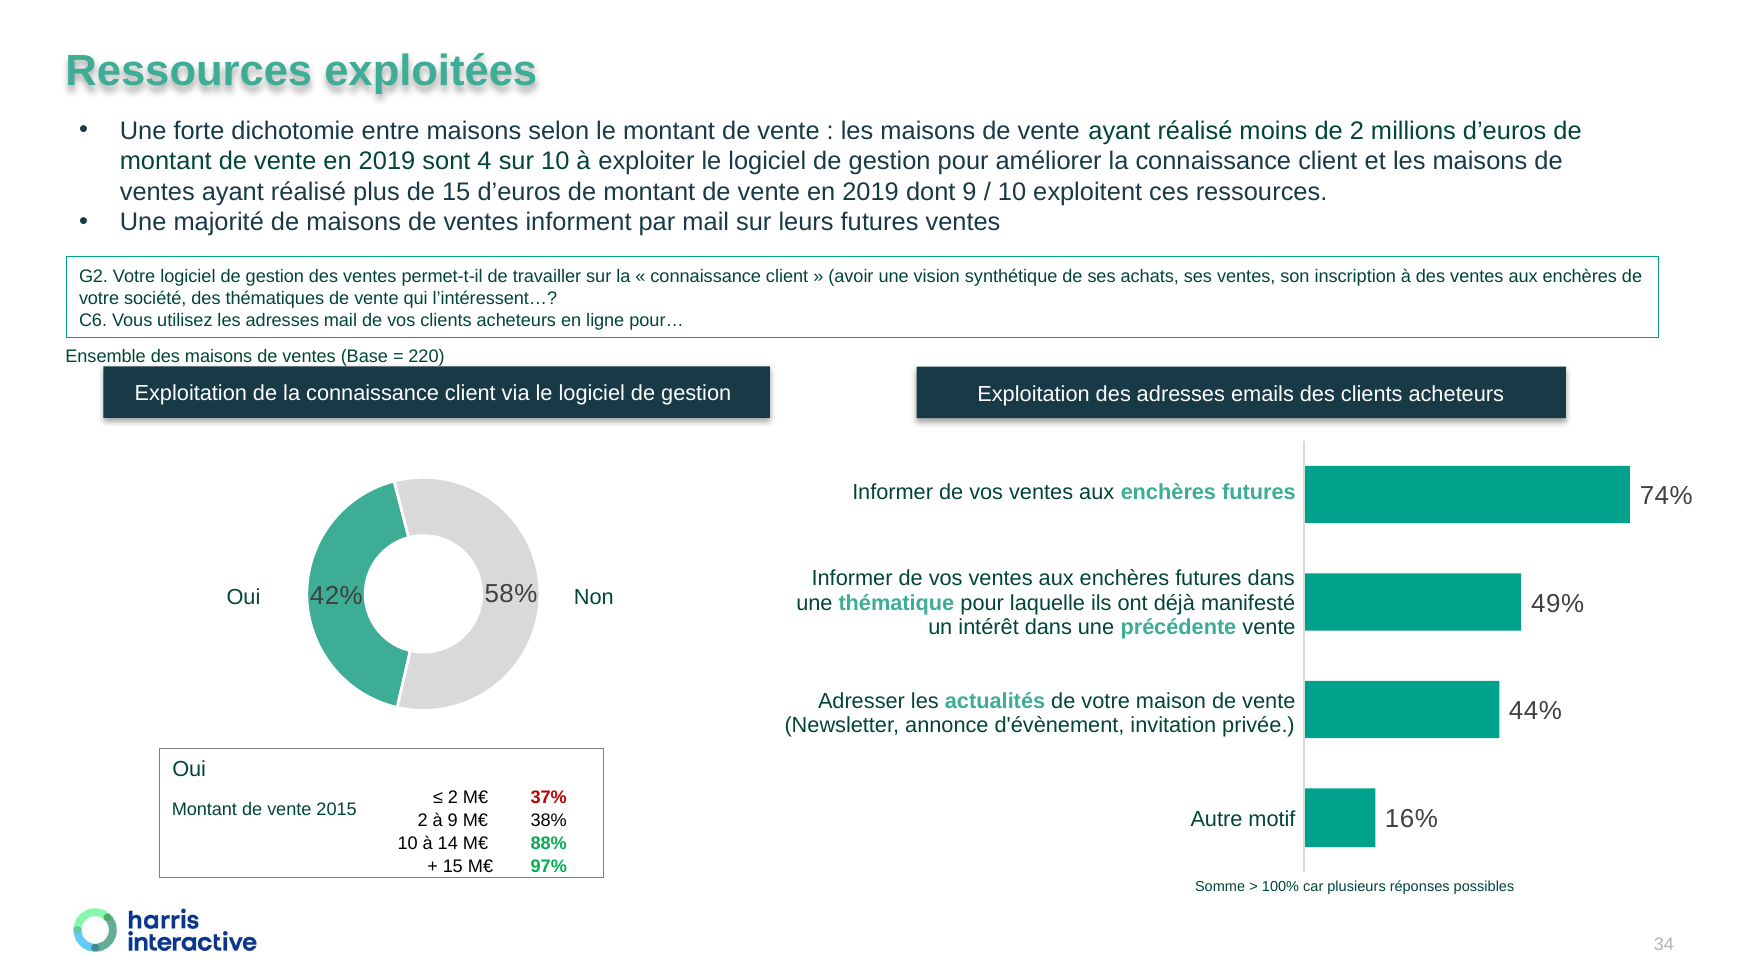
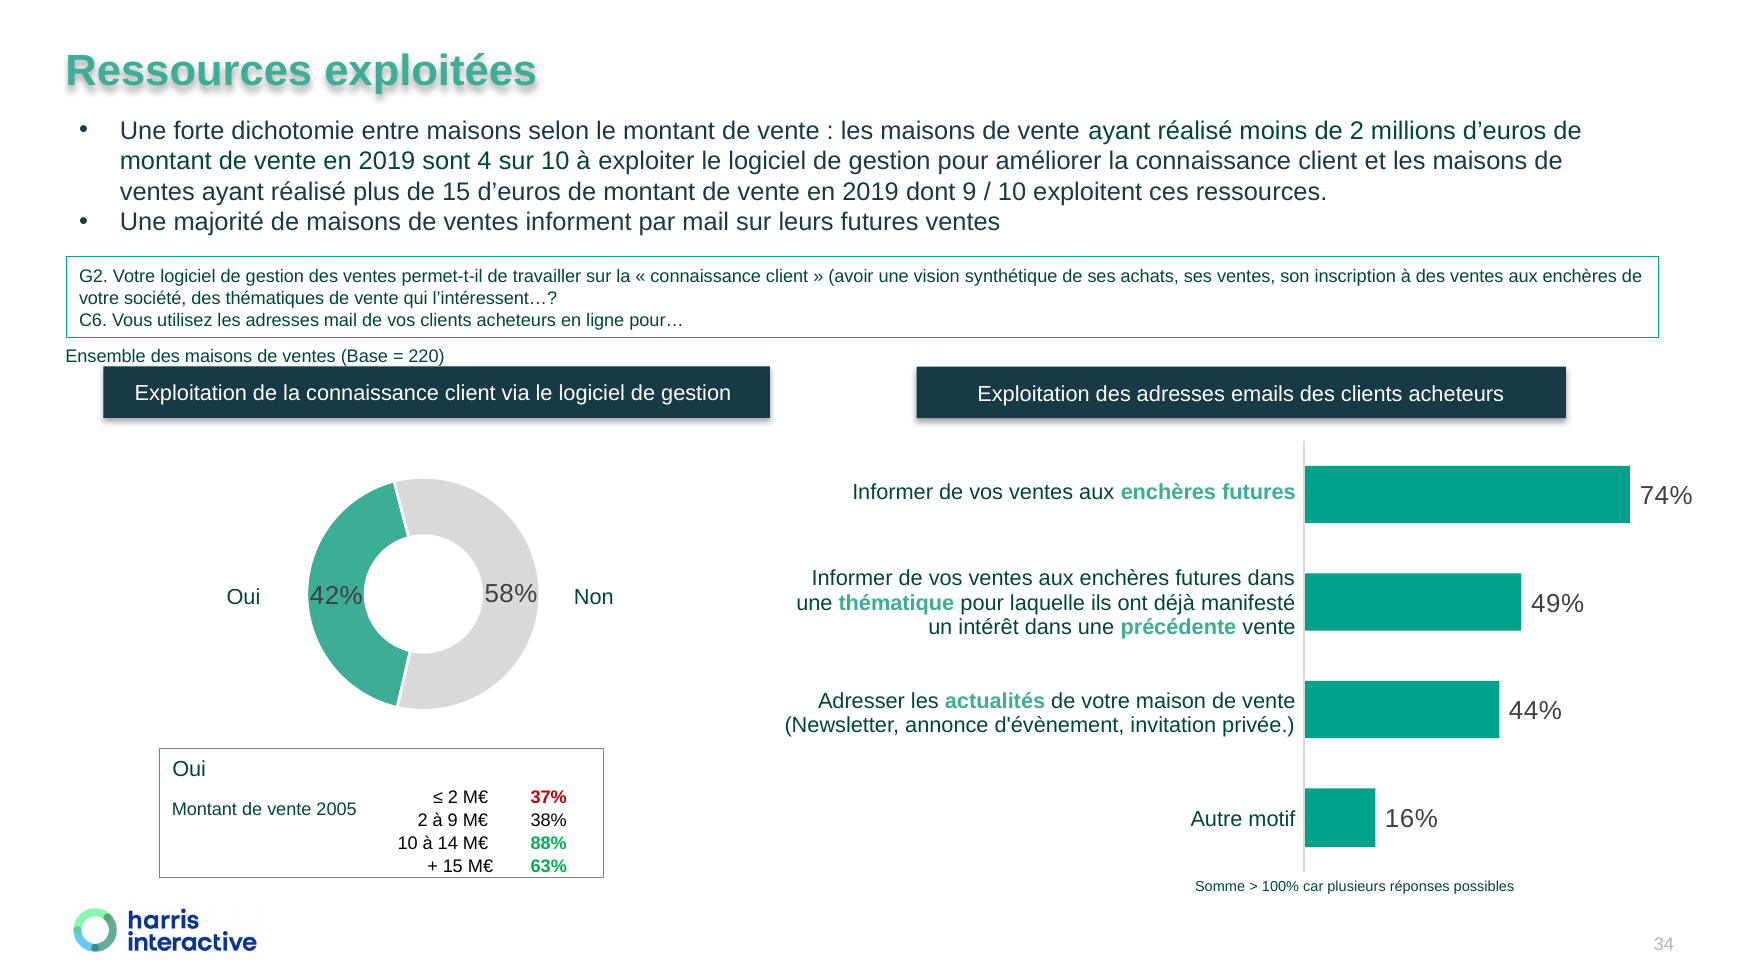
2015: 2015 -> 2005
97%: 97% -> 63%
